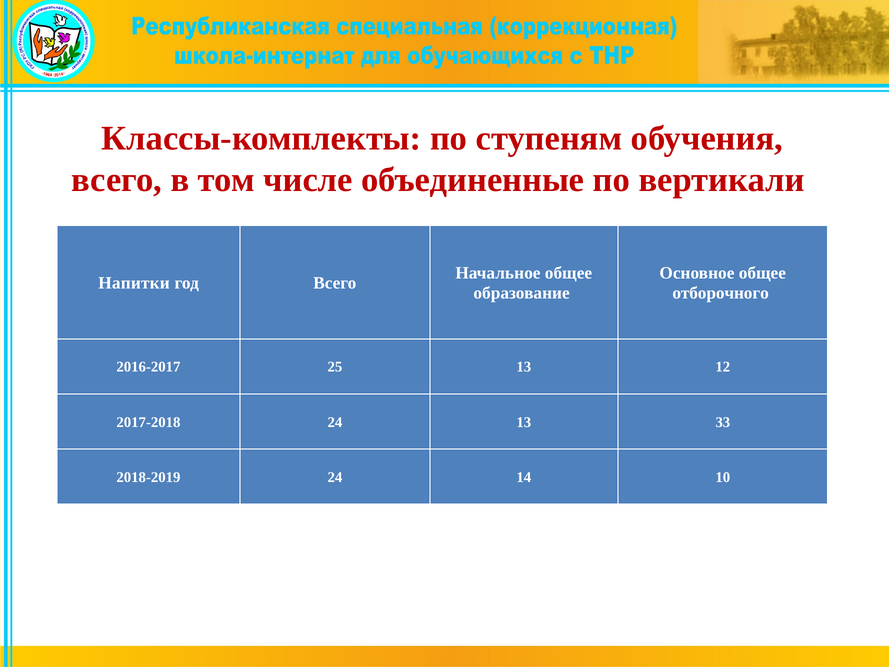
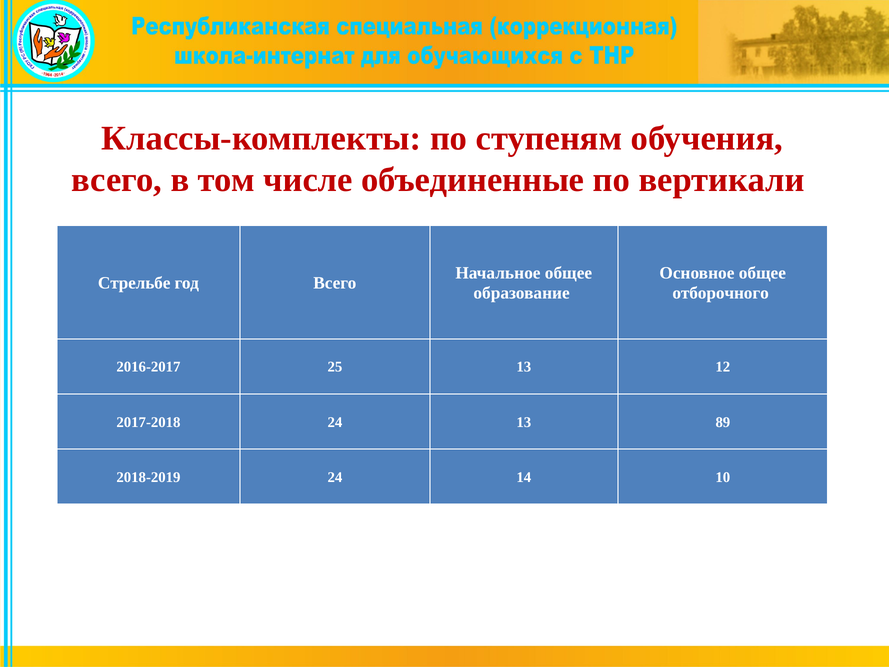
Напитки: Напитки -> Стрельбе
33: 33 -> 89
